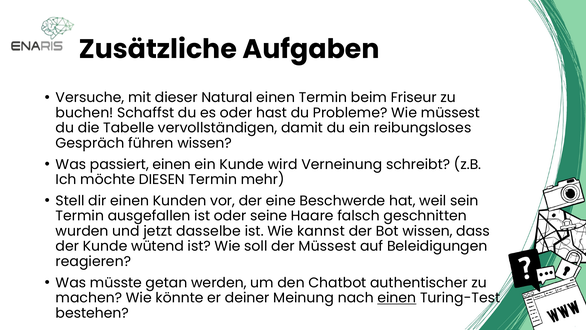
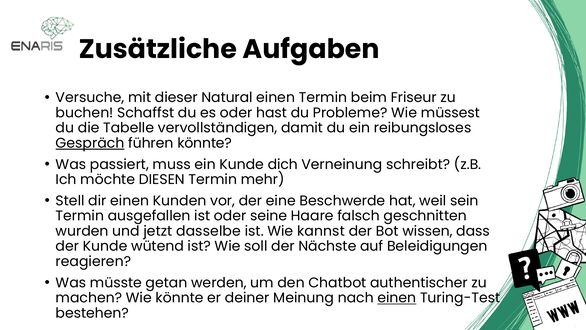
Gespräch underline: none -> present
führen wissen: wissen -> könnte
passiert einen: einen -> muss
wird: wird -> dich
der Müssest: Müssest -> Nächste
